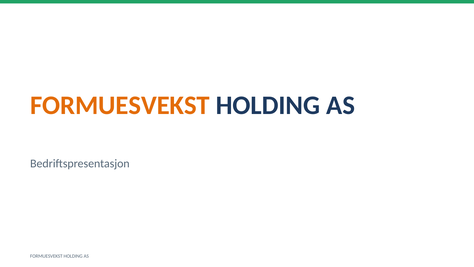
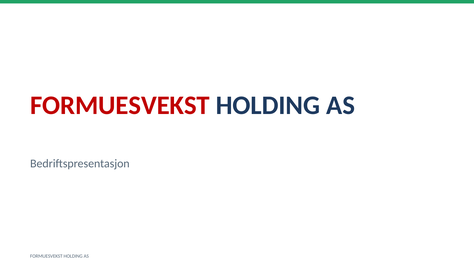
FORMUESVEKST at (120, 105) colour: orange -> red
